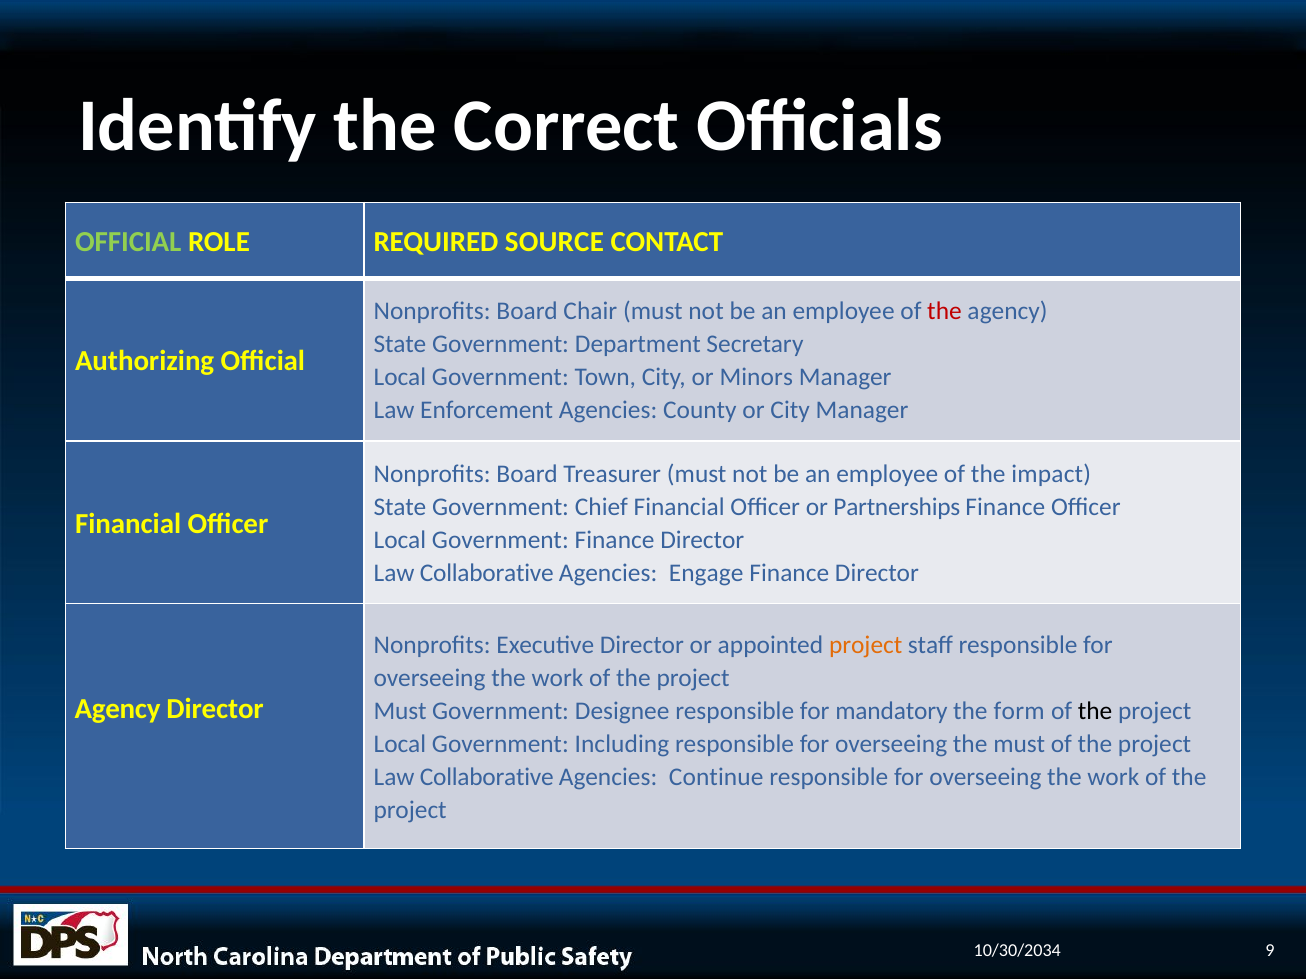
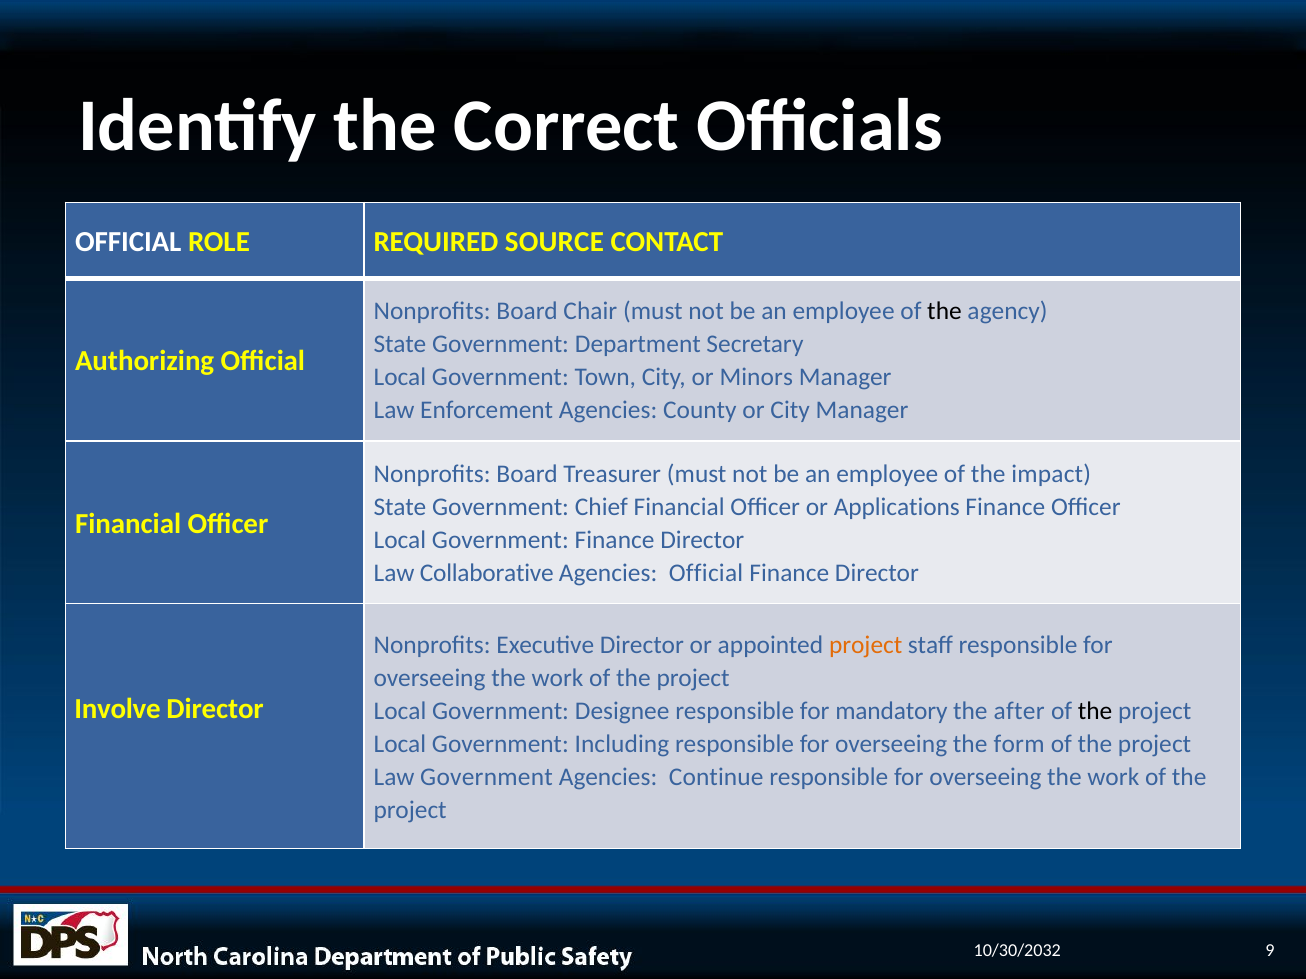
OFFICIAL at (128, 242) colour: light green -> white
the at (945, 312) colour: red -> black
Partnerships: Partnerships -> Applications
Agencies Engage: Engage -> Official
Agency at (118, 709): Agency -> Involve
Must at (400, 711): Must -> Local
form: form -> after
the must: must -> form
Collaborative at (487, 777): Collaborative -> Government
10/30/2034: 10/30/2034 -> 10/30/2032
